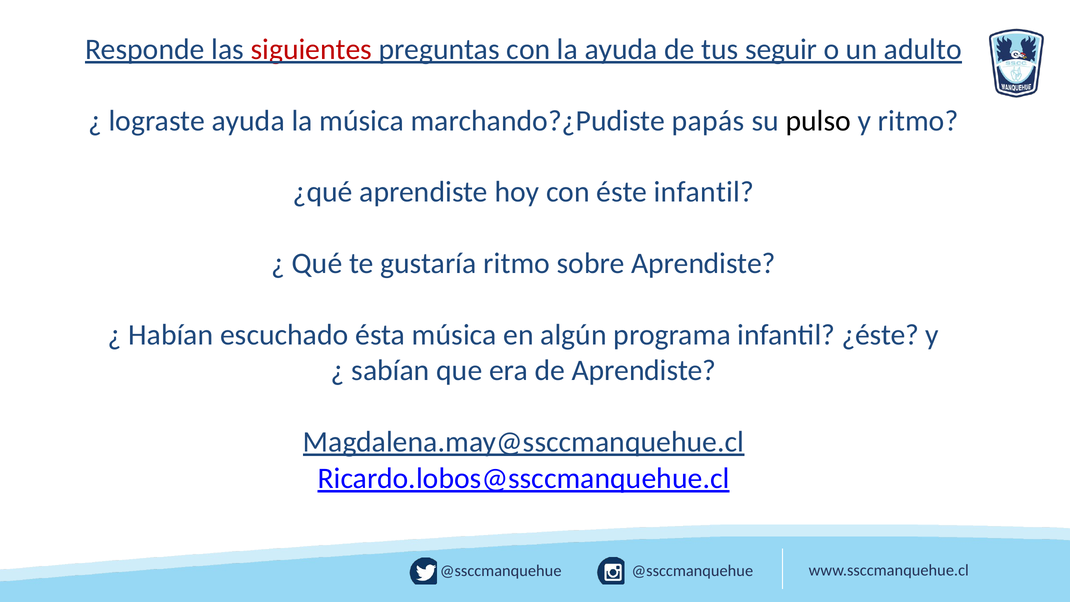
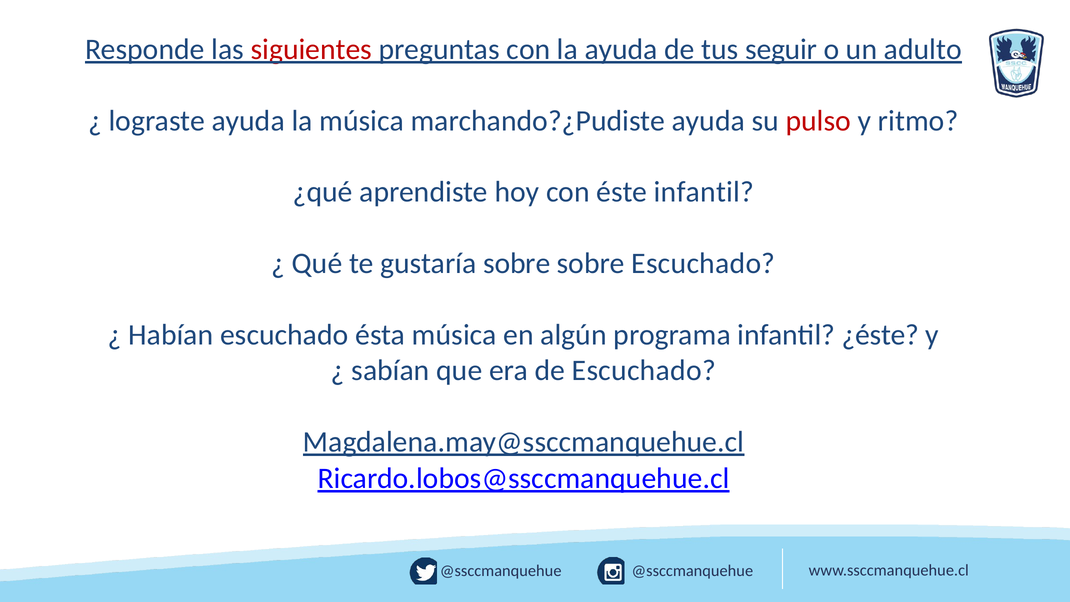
marchando?¿Pudiste papás: papás -> ayuda
pulso colour: black -> red
gustaría ritmo: ritmo -> sobre
sobre Aprendiste: Aprendiste -> Escuchado
de Aprendiste: Aprendiste -> Escuchado
